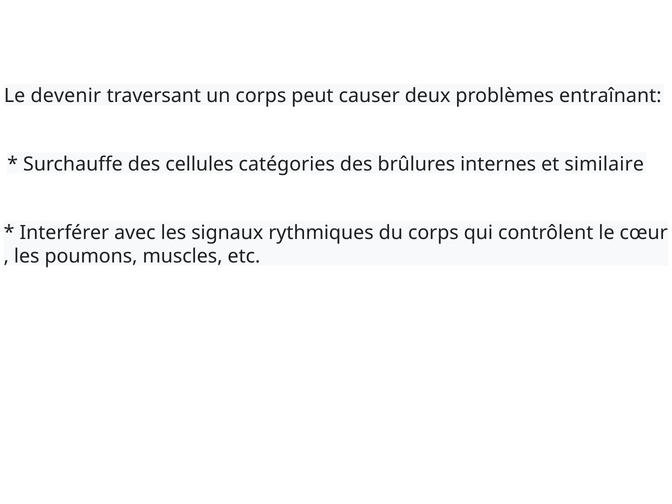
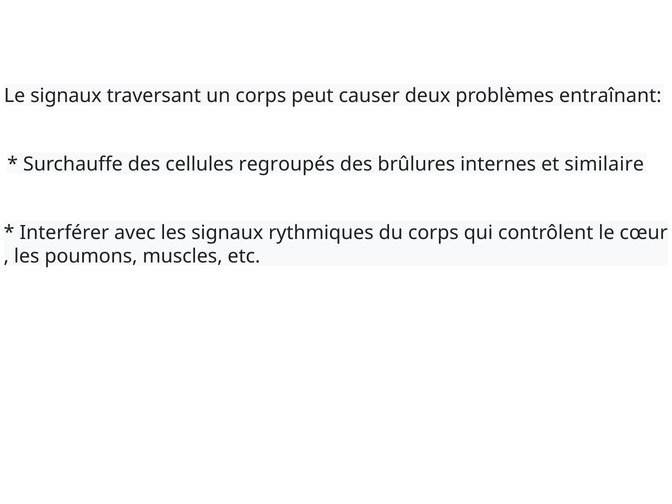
Le devenir: devenir -> signaux
catégories: catégories -> regroupés
